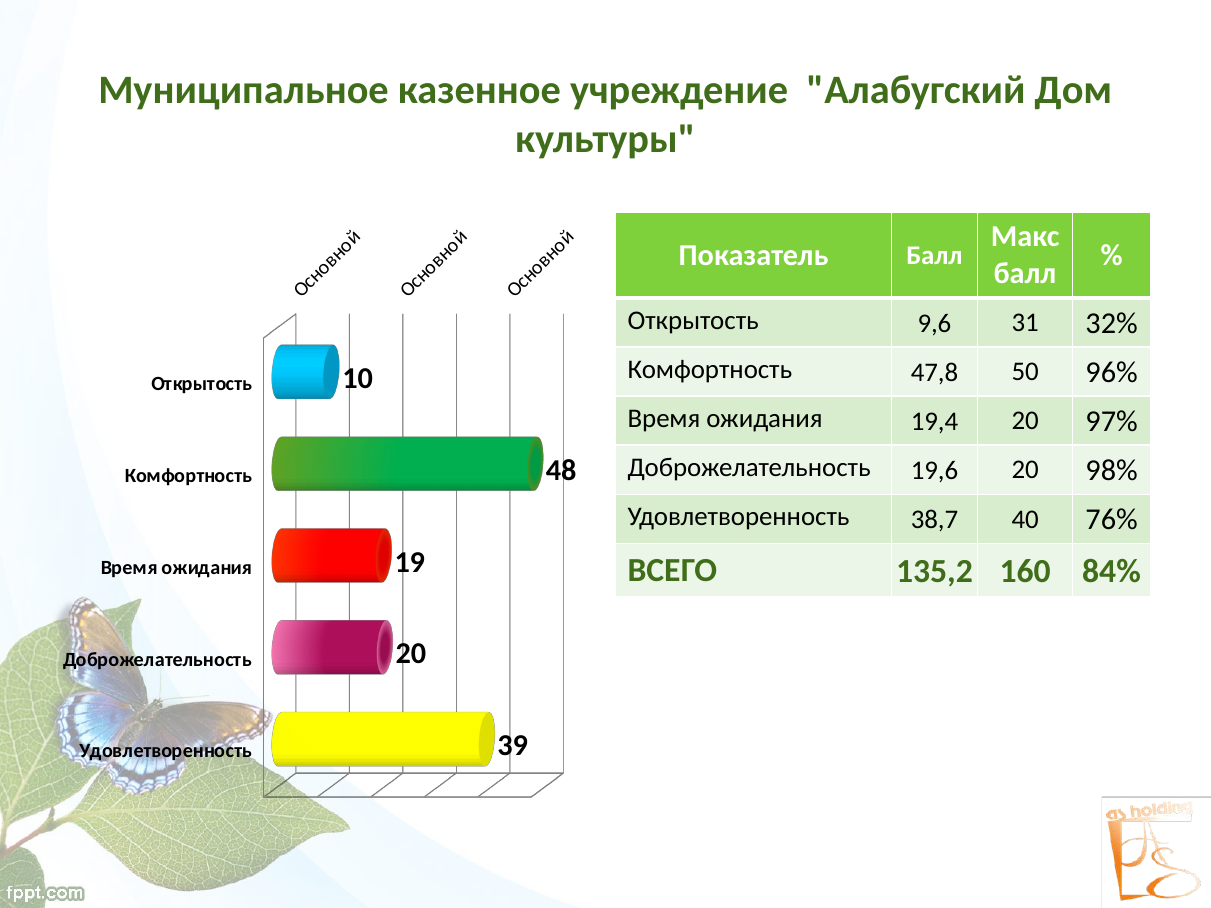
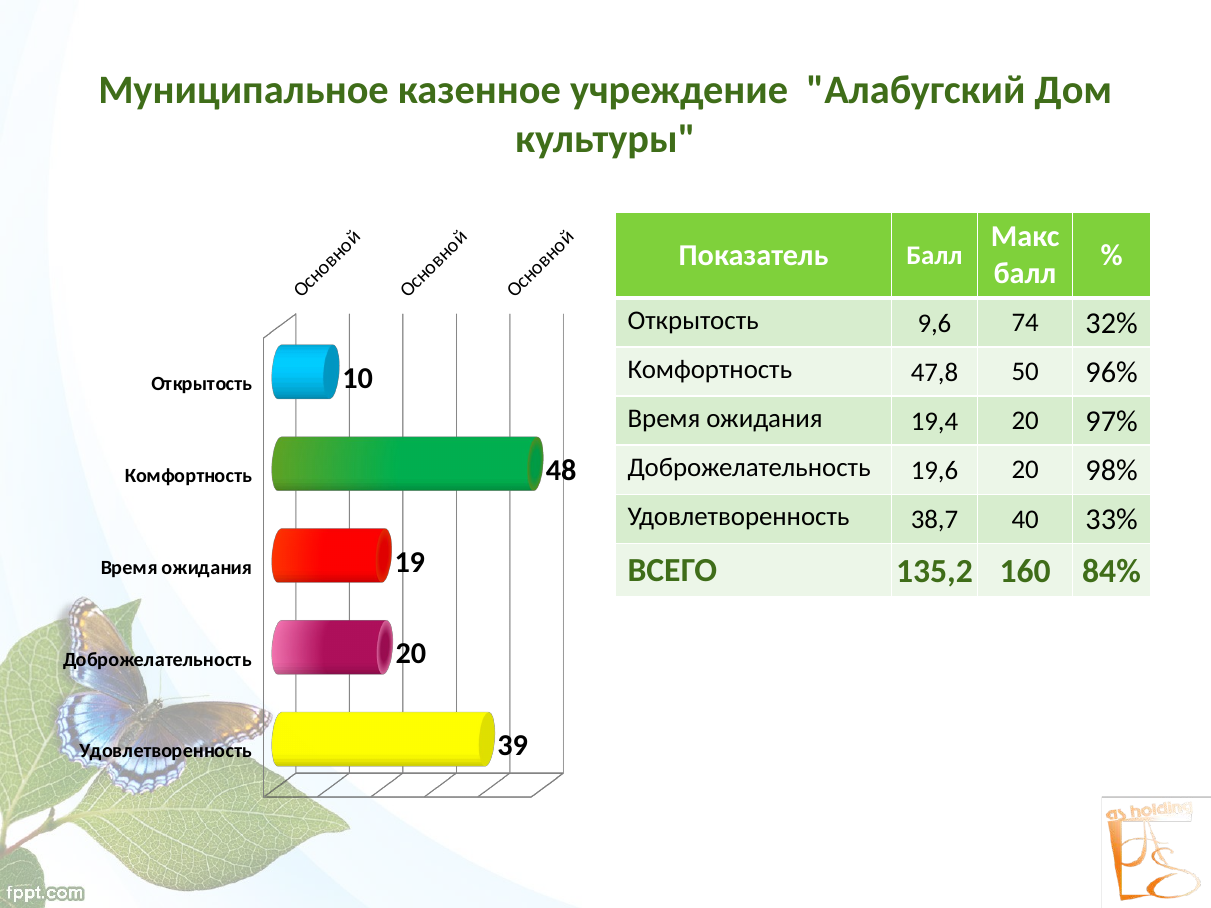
31: 31 -> 74
76%: 76% -> 33%
